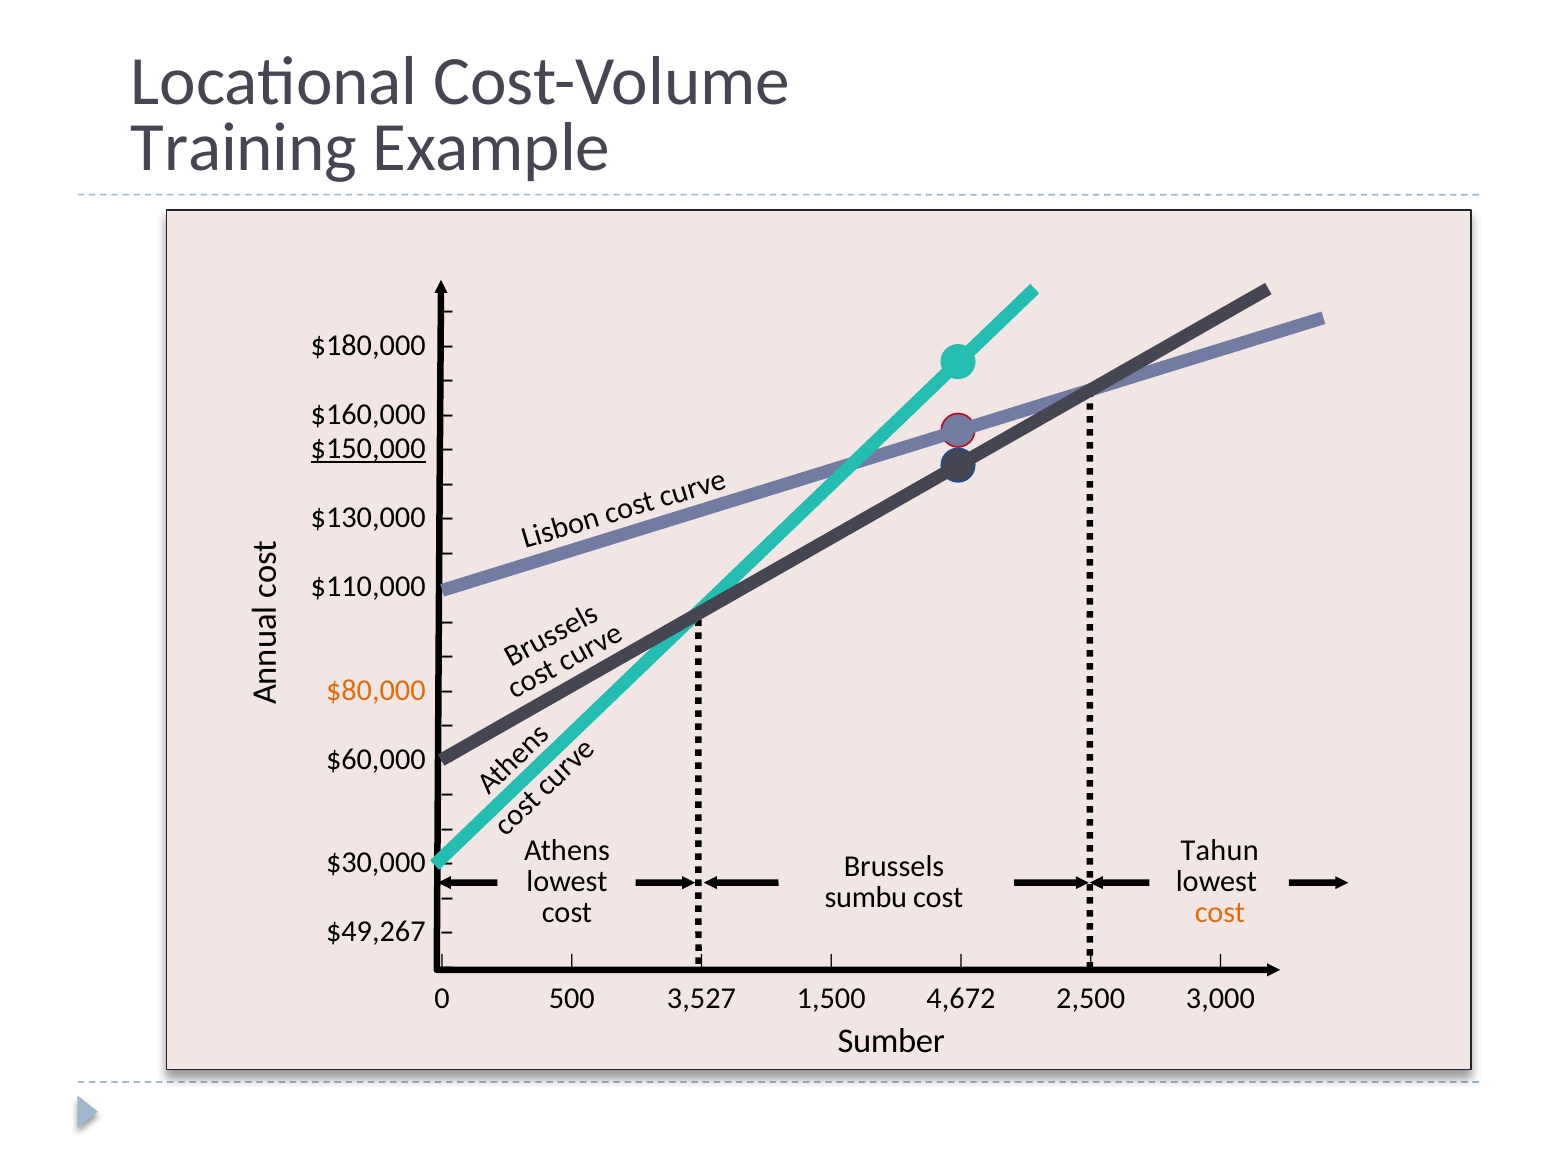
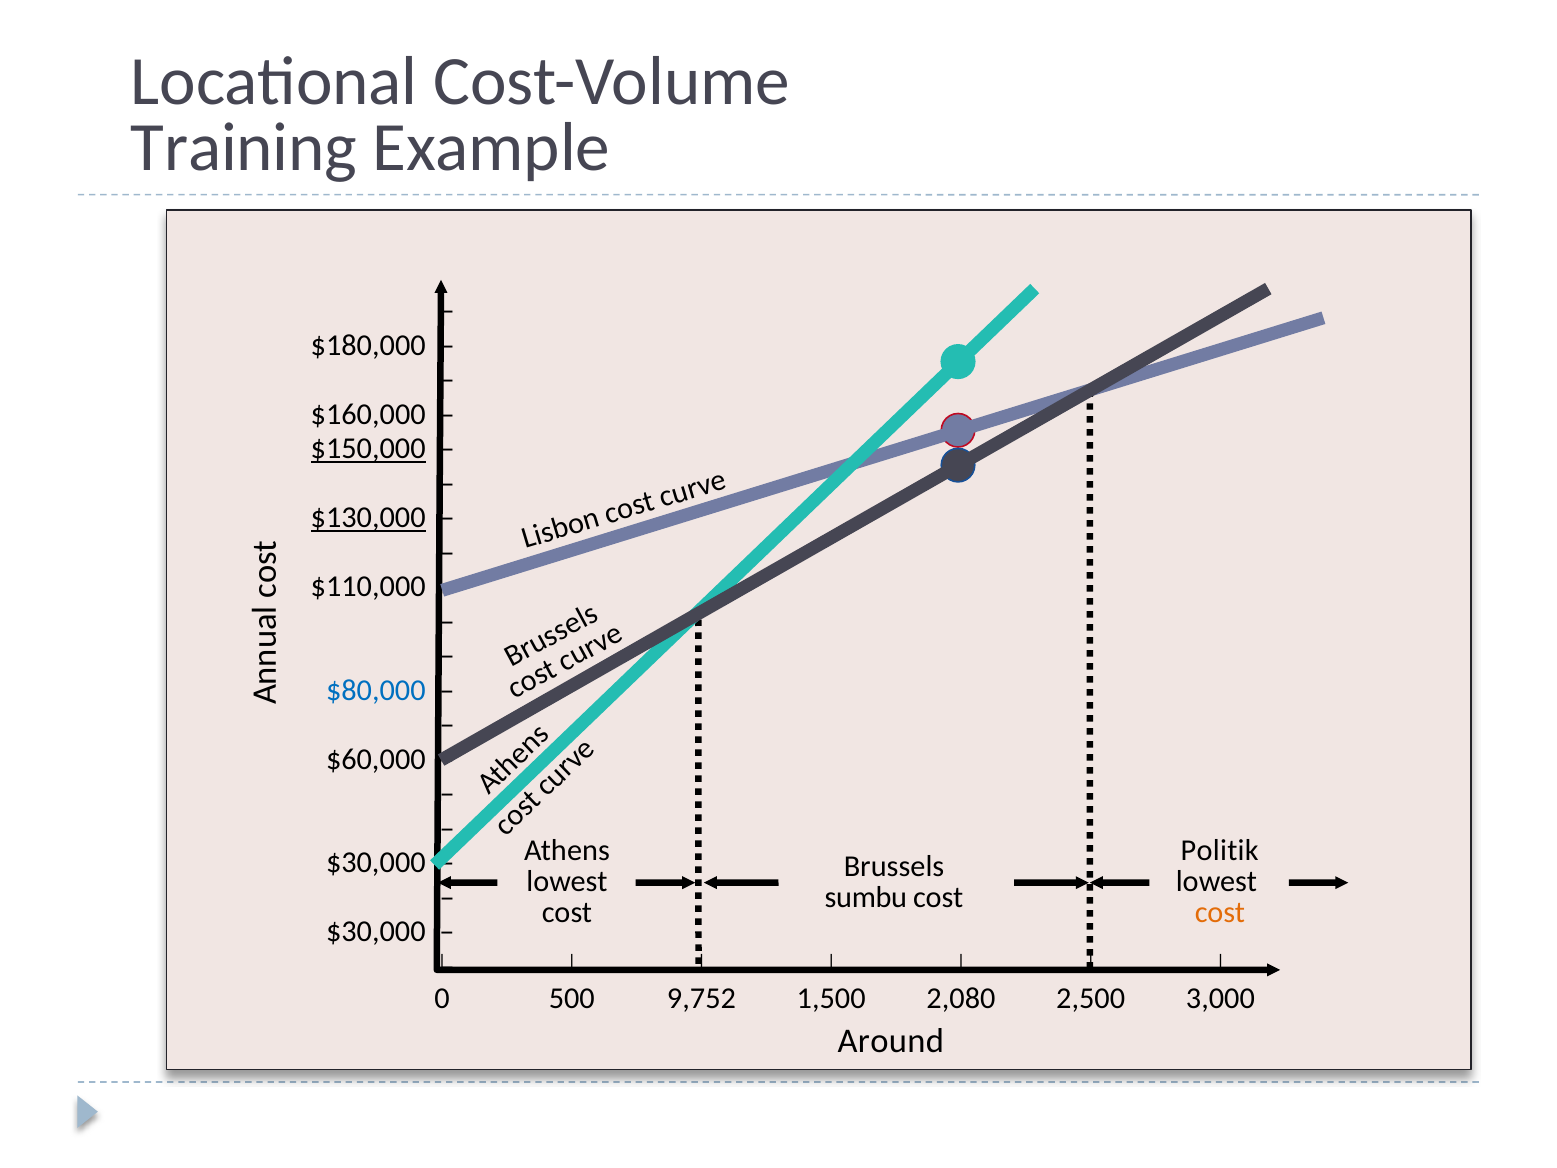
$130,000 underline: none -> present
$80,000 colour: orange -> blue
Tahun: Tahun -> Politik
$49,267 at (376, 932): $49,267 -> $30,000
3,527: 3,527 -> 9,752
4,672: 4,672 -> 2,080
Sumber: Sumber -> Around
